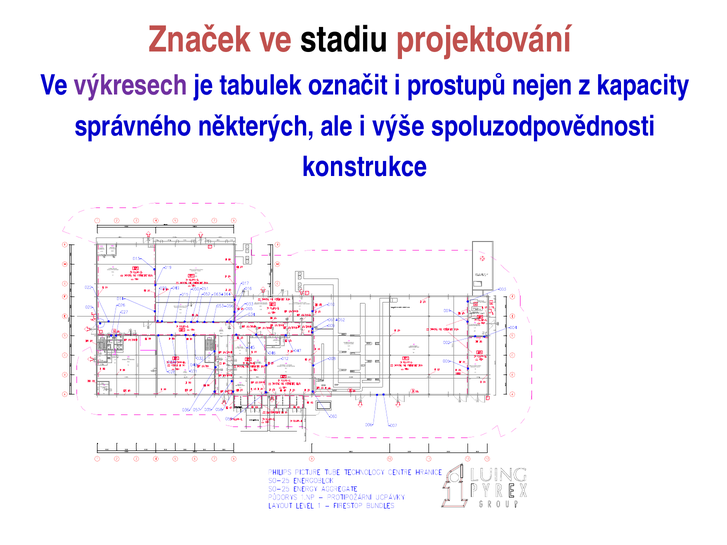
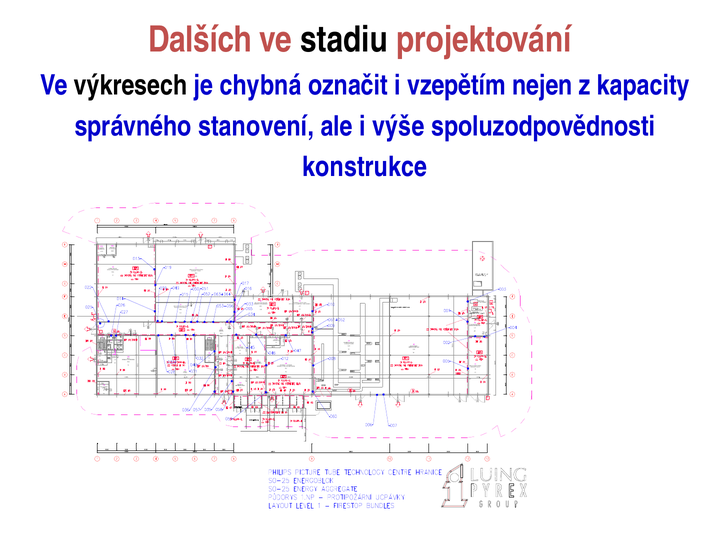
Značek: Značek -> Dalších
výkresech colour: purple -> black
tabulek: tabulek -> chybná
prostupů: prostupů -> vzepětím
některých: některých -> stanovení
